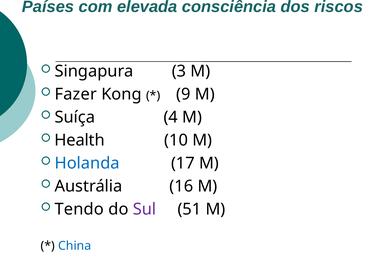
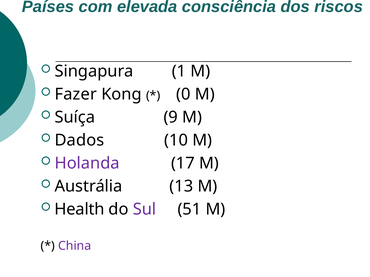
3: 3 -> 1
9: 9 -> 0
4: 4 -> 9
Health: Health -> Dados
Holanda colour: blue -> purple
16: 16 -> 13
Tendo: Tendo -> Health
China colour: blue -> purple
